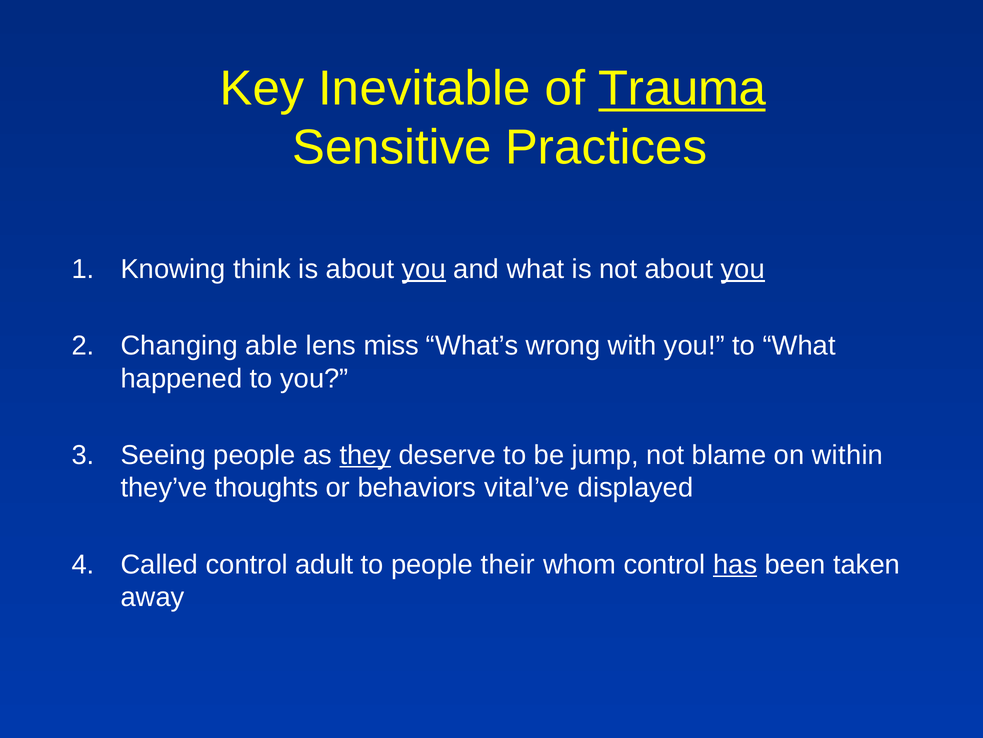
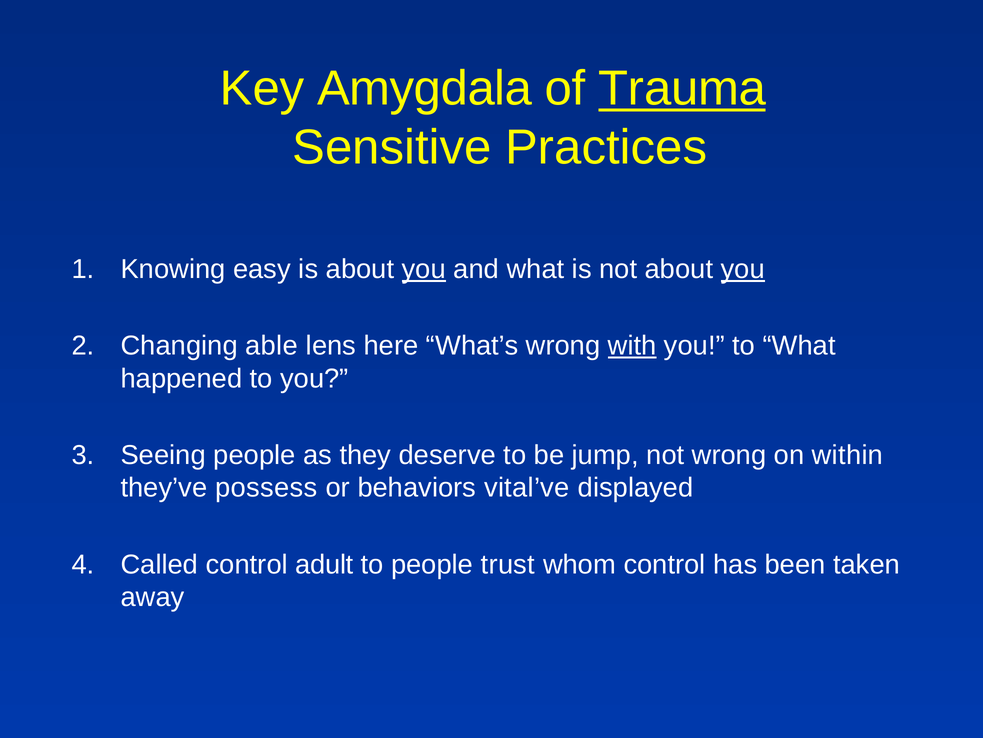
Inevitable: Inevitable -> Amygdala
think: think -> easy
miss: miss -> here
with underline: none -> present
they underline: present -> none
not blame: blame -> wrong
thoughts: thoughts -> possess
their: their -> trust
has underline: present -> none
